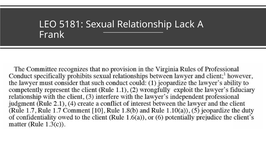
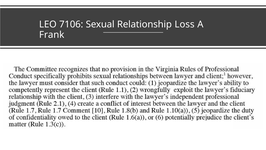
5181: 5181 -> 7106
Lack: Lack -> Loss
